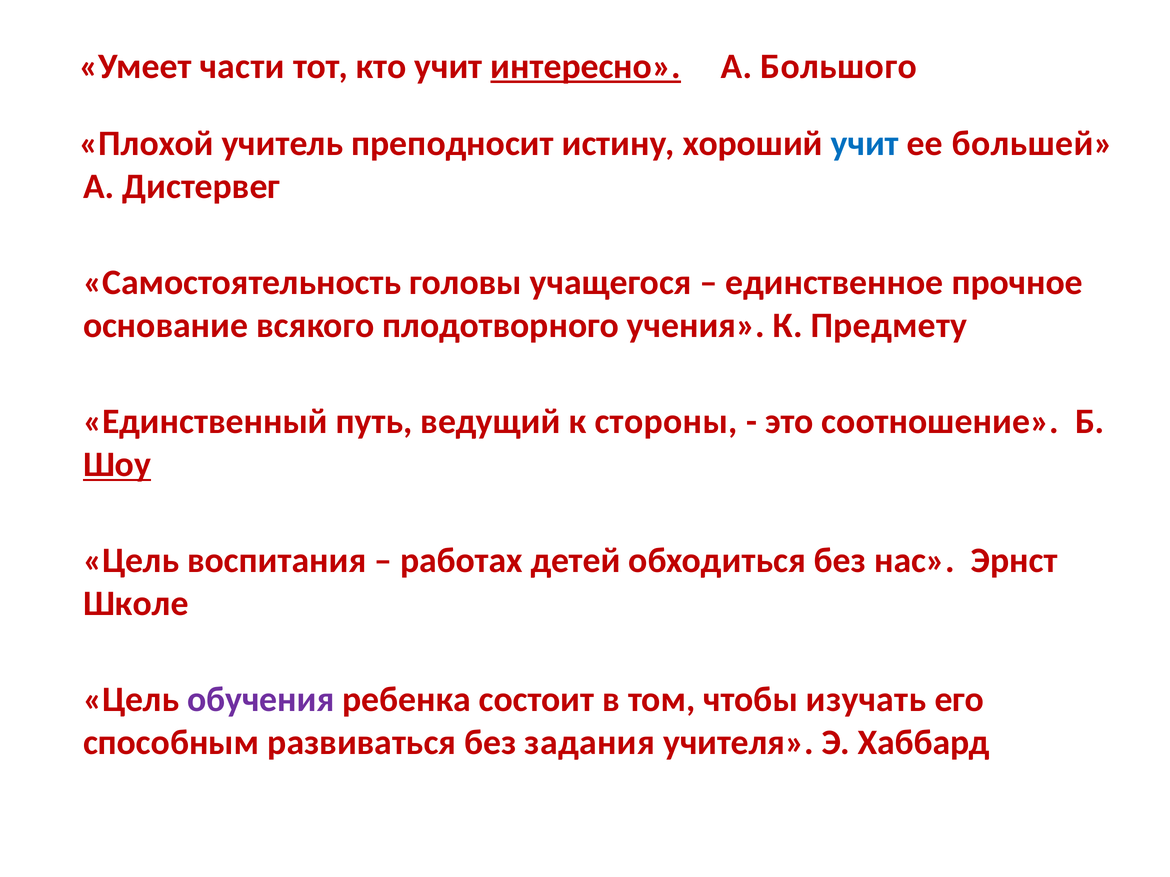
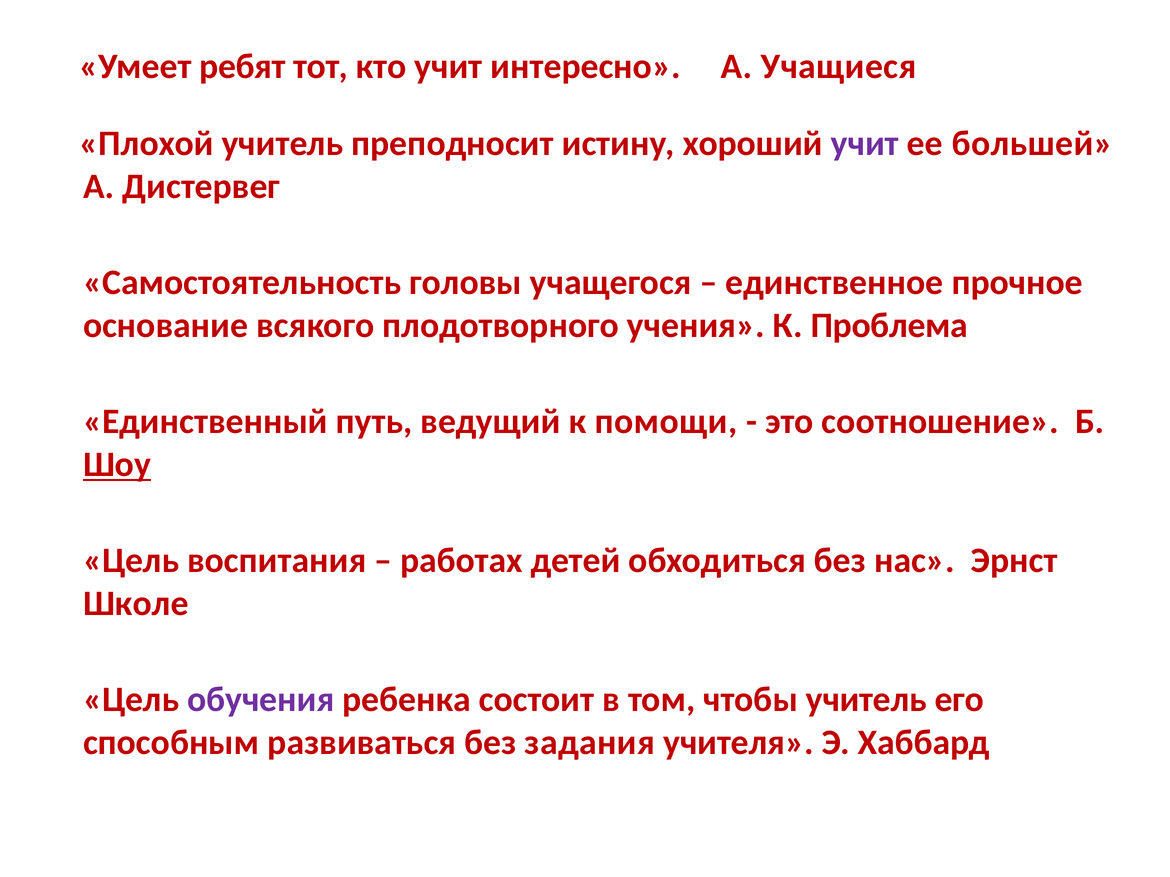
части: части -> ребят
интересно underline: present -> none
Большого: Большого -> Учащиеся
учит at (865, 144) colour: blue -> purple
Предмету: Предмету -> Проблема
стороны: стороны -> помощи
чтобы изучать: изучать -> учитель
